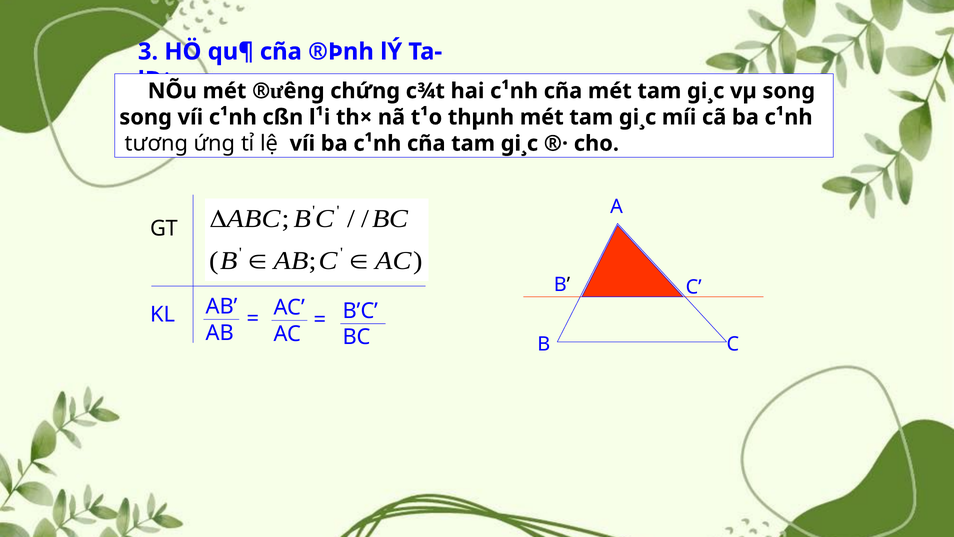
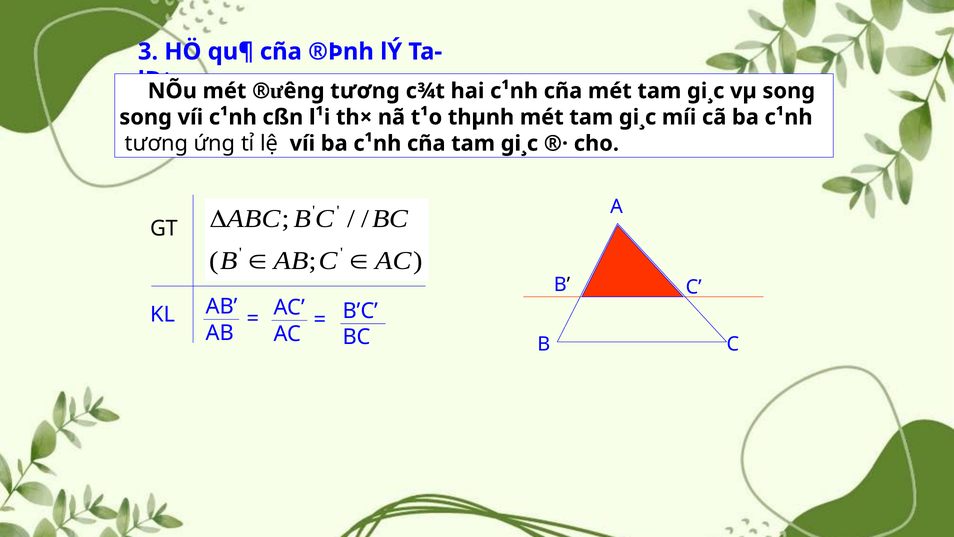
chứng at (365, 91): chứng -> tương
